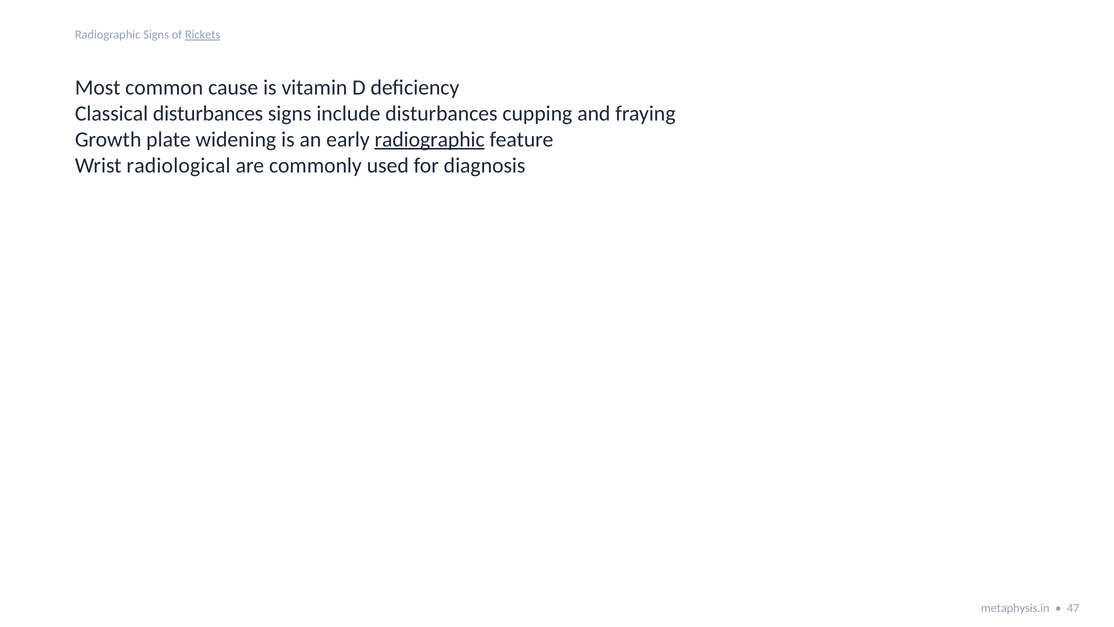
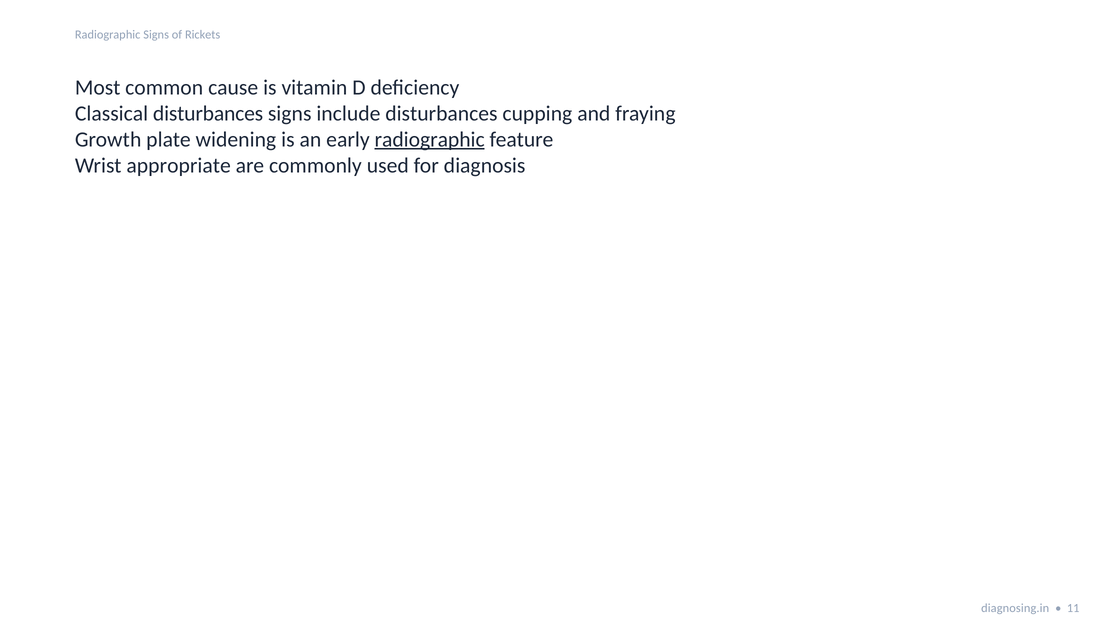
Rickets underline: present -> none
radiological: radiological -> appropriate
metaphysis.in: metaphysis.in -> diagnosing.in
47: 47 -> 11
